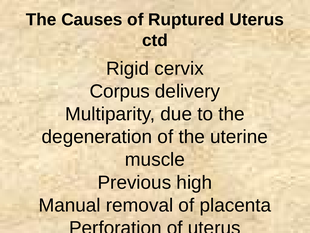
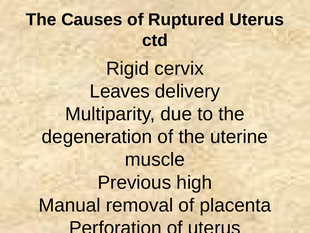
Corpus: Corpus -> Leaves
